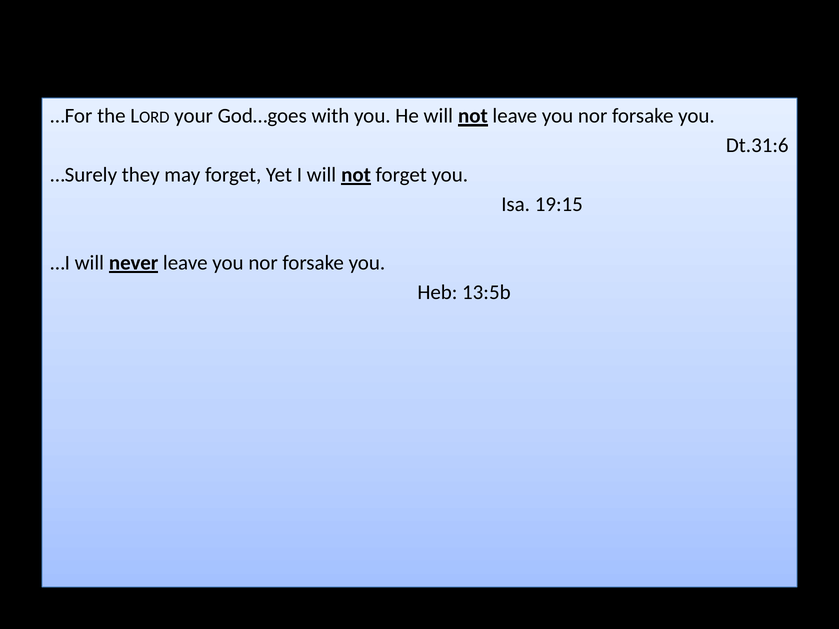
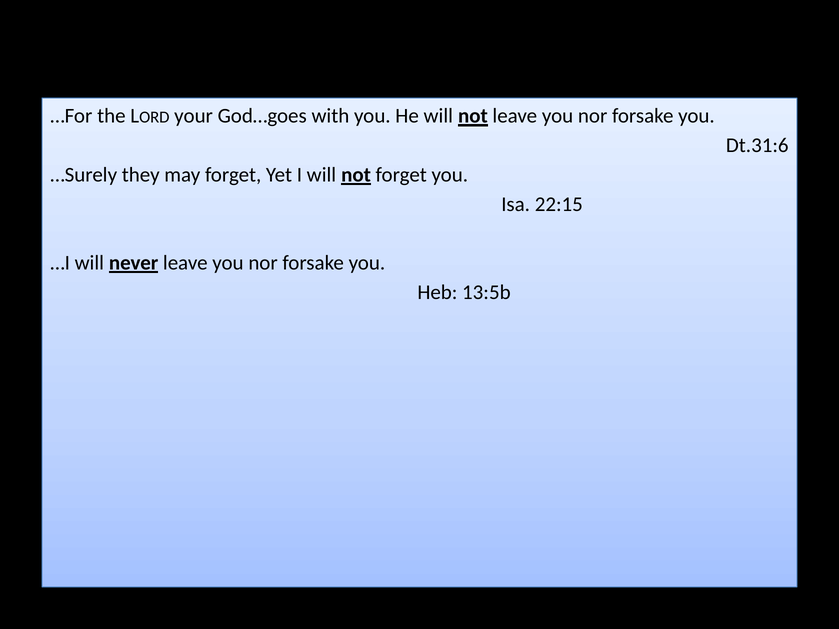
19:15: 19:15 -> 22:15
